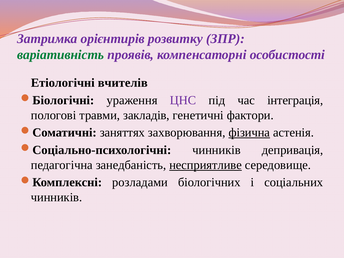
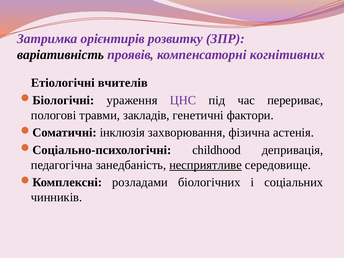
варіативність colour: green -> black
особистості: особистості -> когнітивних
інтеграція: інтеграція -> перериває
заняттях: заняттях -> інклюзія
фізична underline: present -> none
чинників at (217, 150): чинників -> childhood
